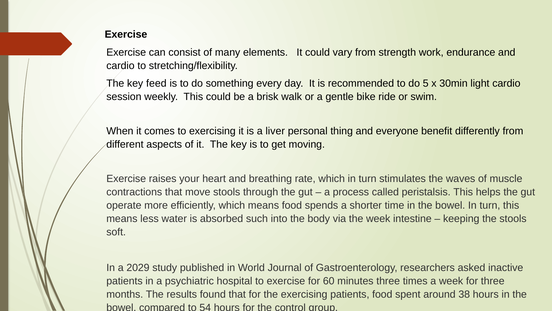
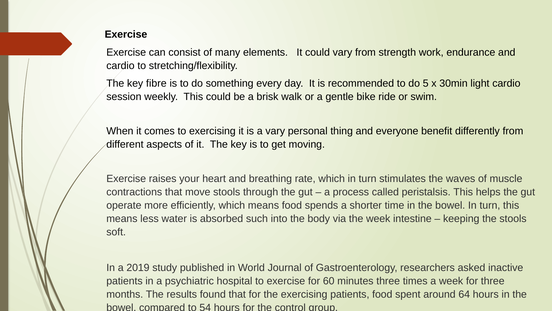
feed: feed -> fibre
a liver: liver -> vary
2029: 2029 -> 2019
38: 38 -> 64
